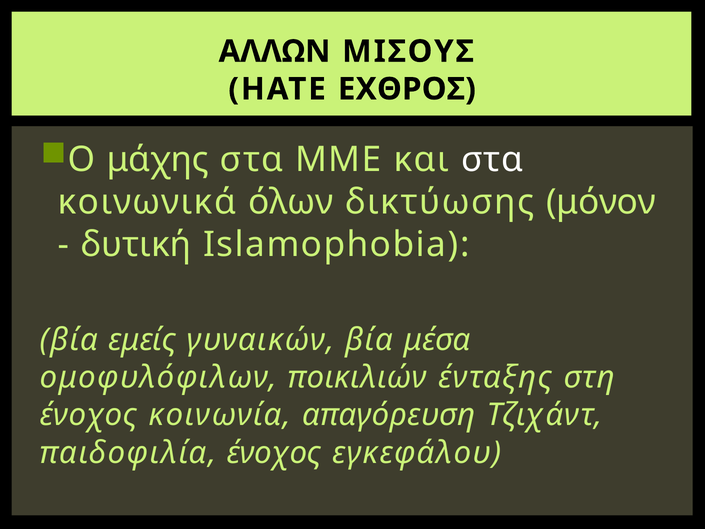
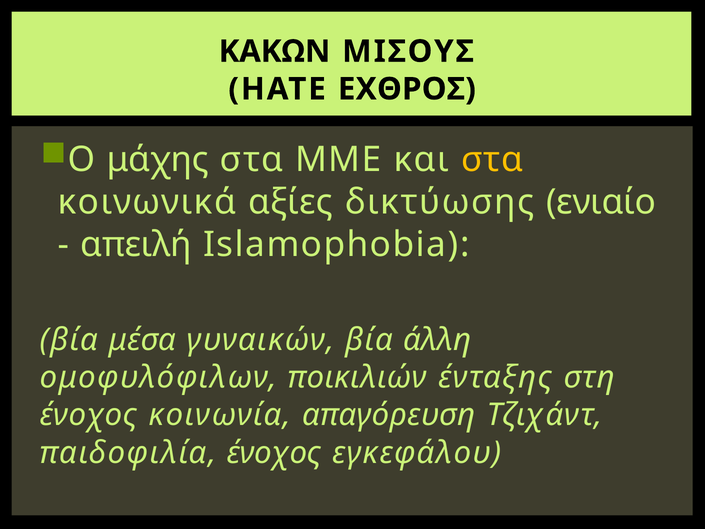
ΑΛΛΩΝ: ΑΛΛΩΝ -> ΚΑΚΩΝ
στα at (492, 160) colour: white -> yellow
όλων: όλων -> αξίες
μόνον: μόνον -> ενιαίο
δυτική: δυτική -> απειλή
εμείς: εμείς -> μέσα
μέσα: μέσα -> άλλη
